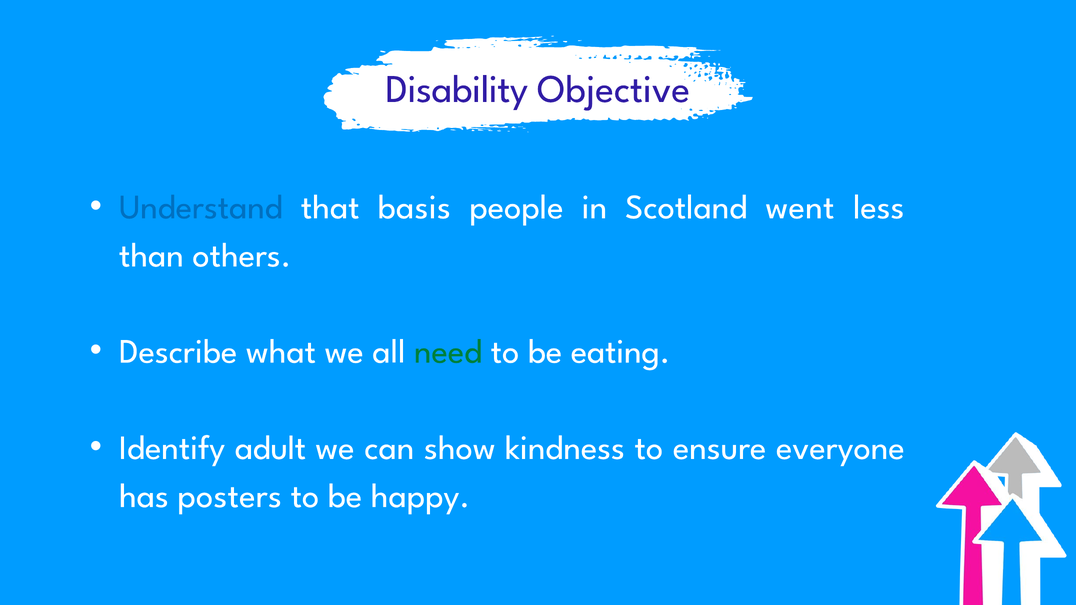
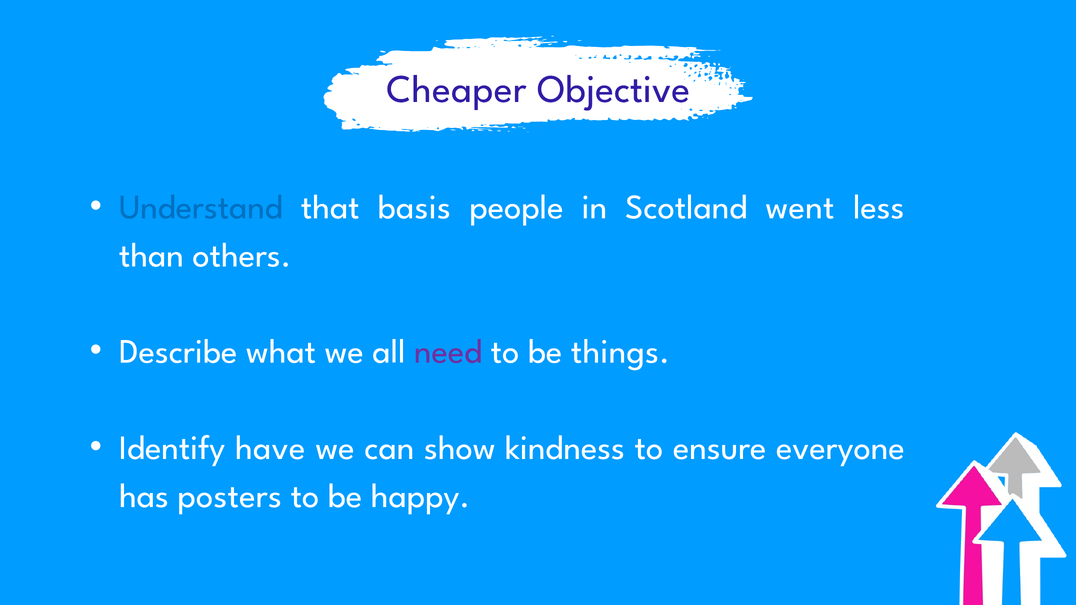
Disability: Disability -> Cheaper
need colour: green -> purple
eating: eating -> things
adult: adult -> have
